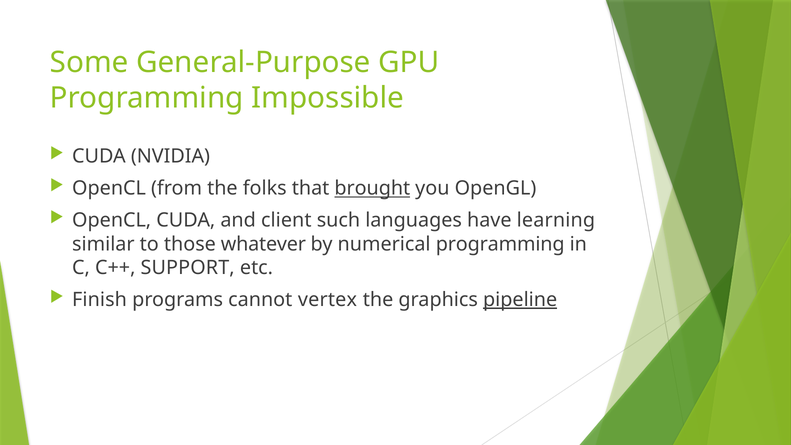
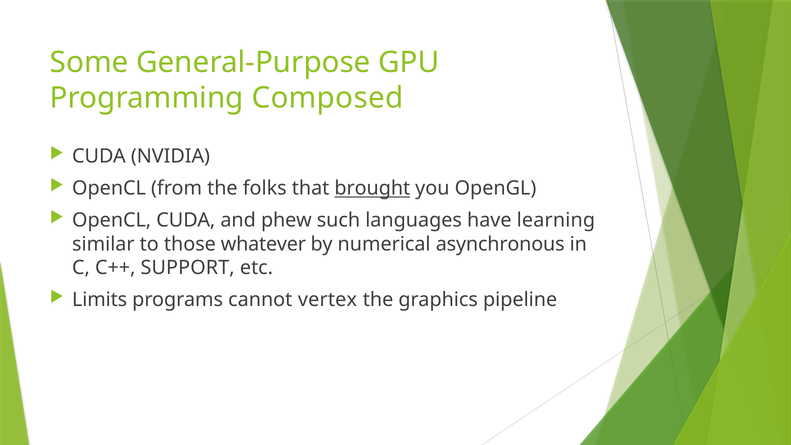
Impossible: Impossible -> Composed
client: client -> phew
numerical programming: programming -> asynchronous
Finish: Finish -> Limits
pipeline underline: present -> none
